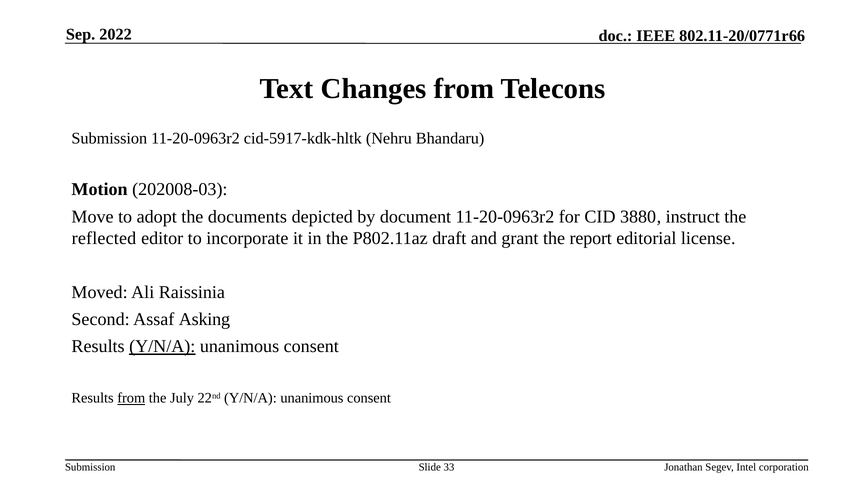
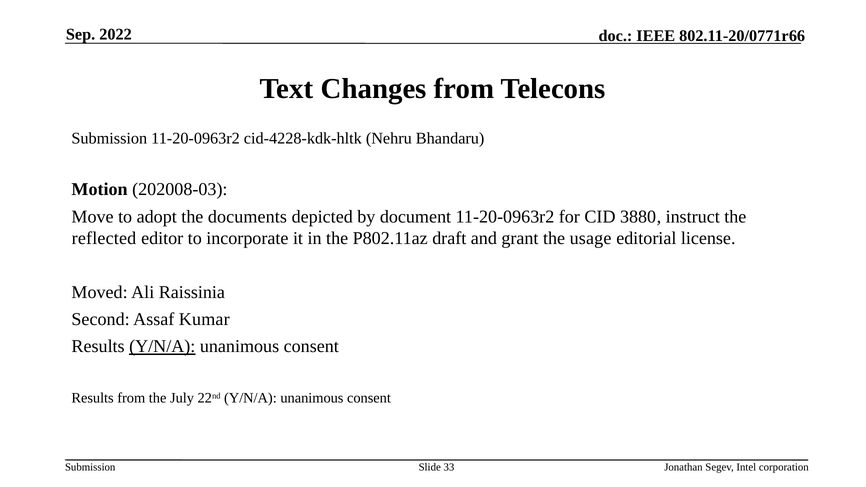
cid-5917-kdk-hltk: cid-5917-kdk-hltk -> cid-4228-kdk-hltk
report: report -> usage
Asking: Asking -> Kumar
from at (131, 398) underline: present -> none
